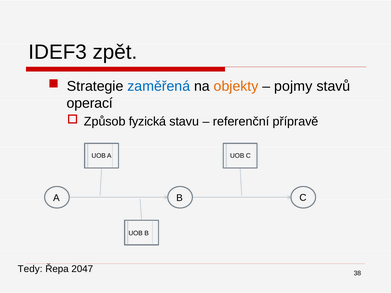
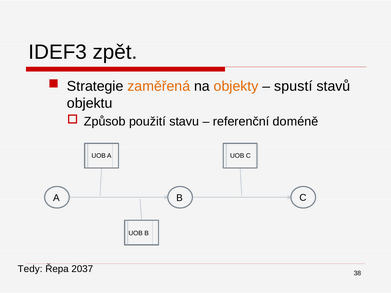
zaměřená colour: blue -> orange
pojmy: pojmy -> spustí
operací: operací -> objektu
fyzická: fyzická -> použití
přípravě: přípravě -> doméně
2047: 2047 -> 2037
